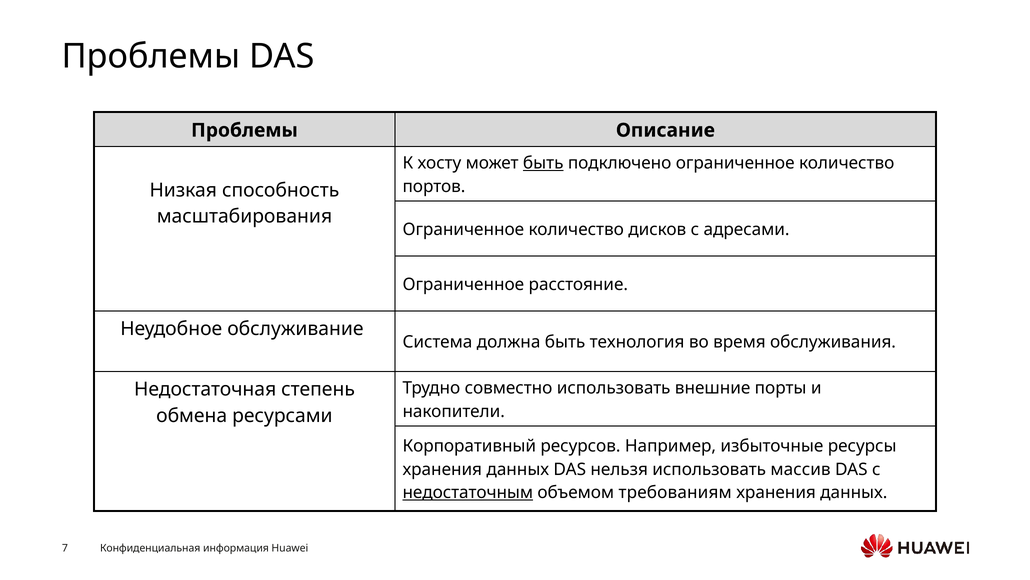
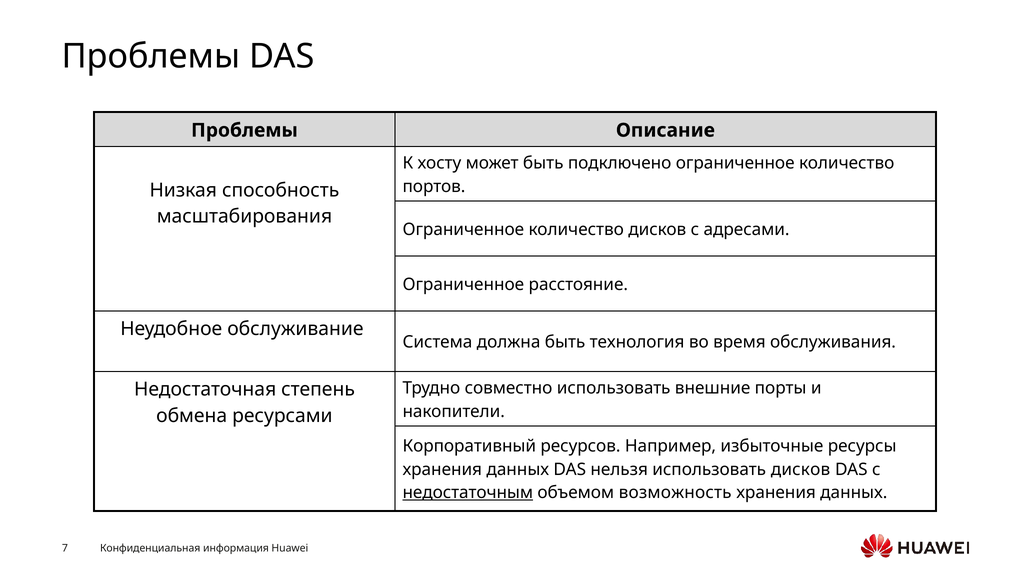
быть at (543, 163) underline: present -> none
использовать массив: массив -> дисков
требованиям: требованиям -> возможность
